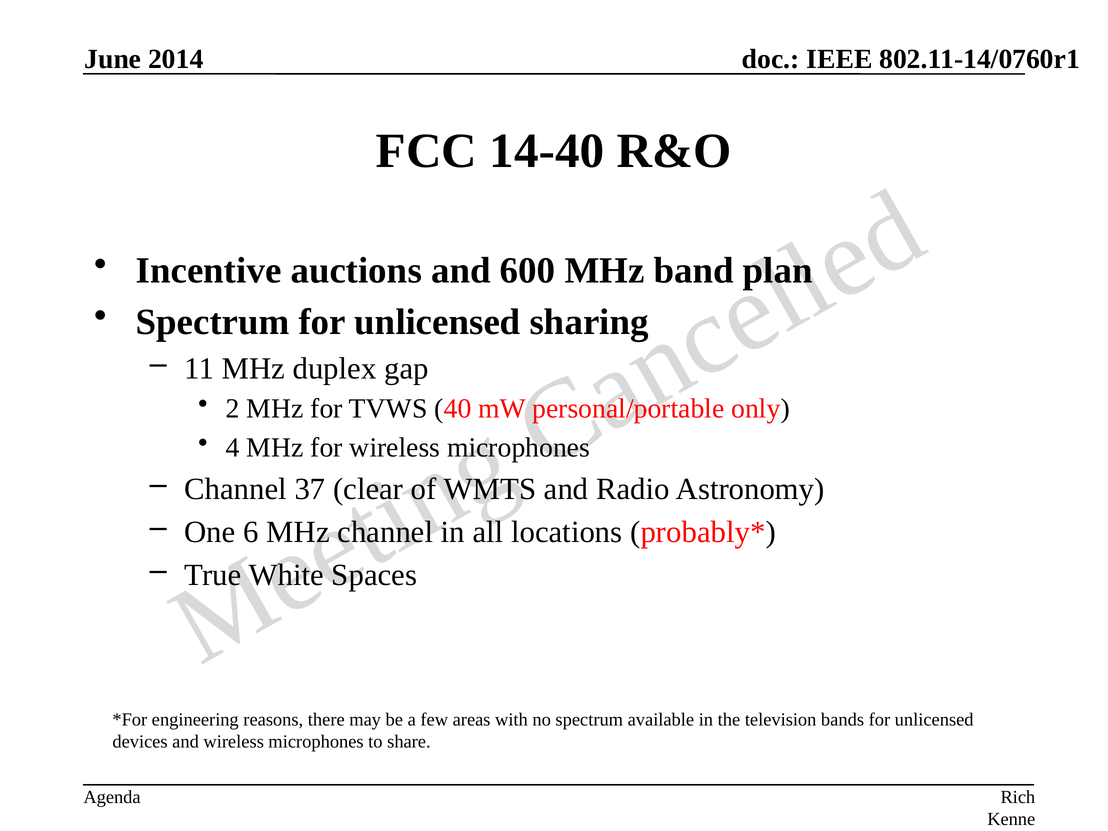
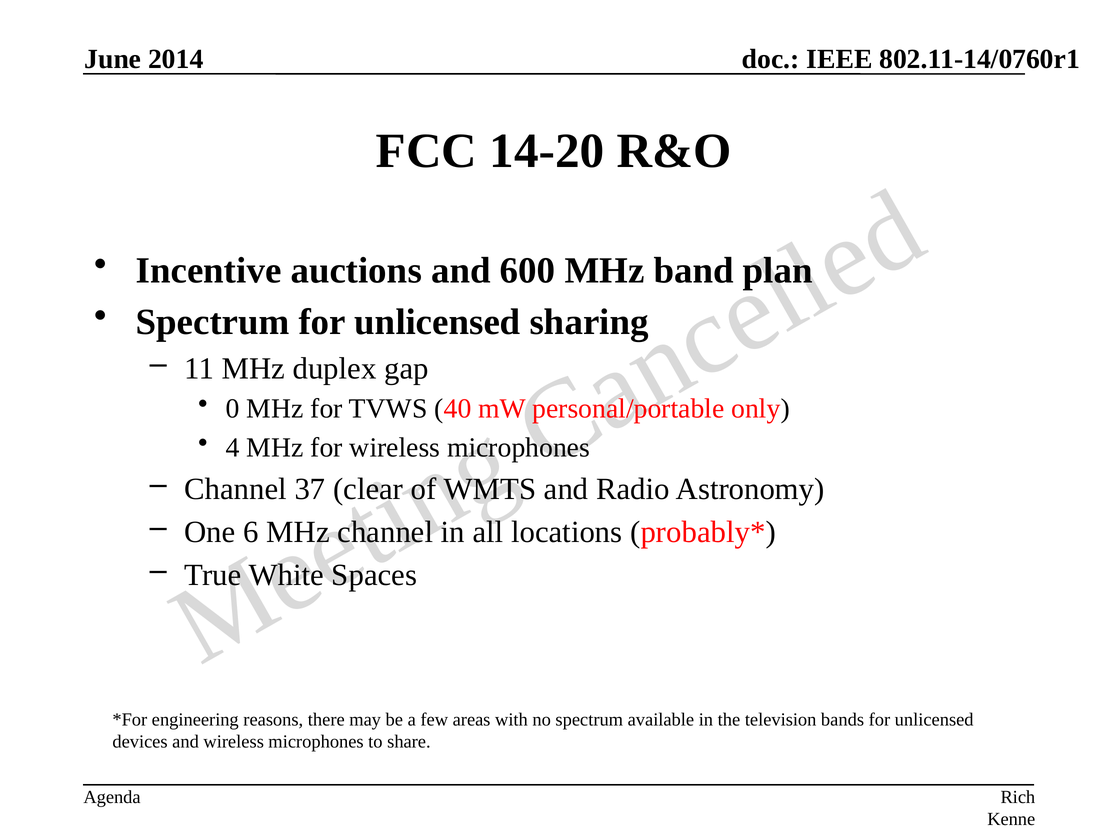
14-40: 14-40 -> 14-20
2: 2 -> 0
